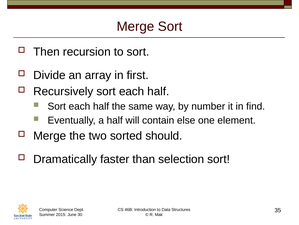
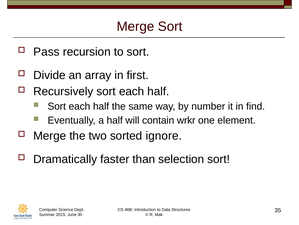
Then: Then -> Pass
else: else -> wrkr
should: should -> ignore
